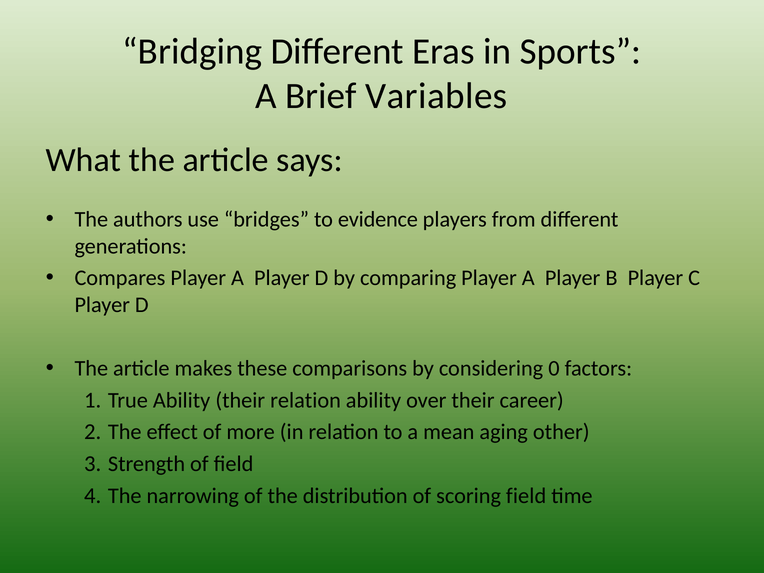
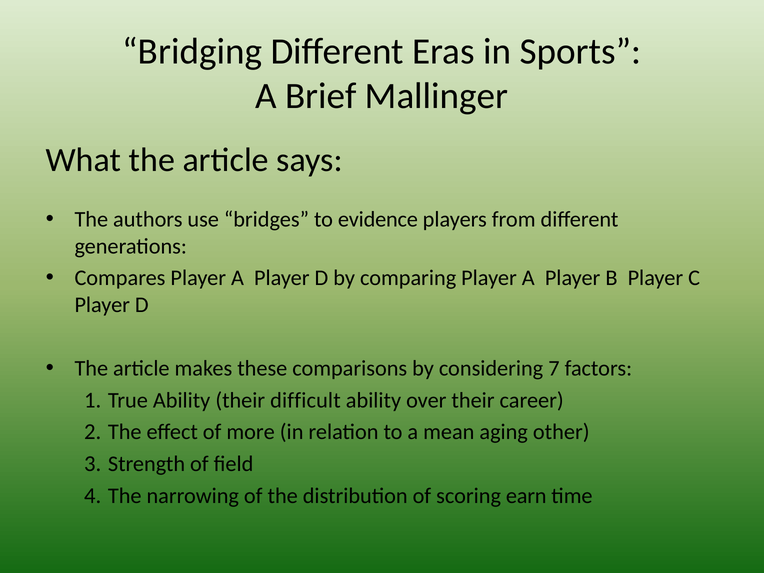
Variables: Variables -> Mallinger
0: 0 -> 7
their relation: relation -> difficult
scoring field: field -> earn
